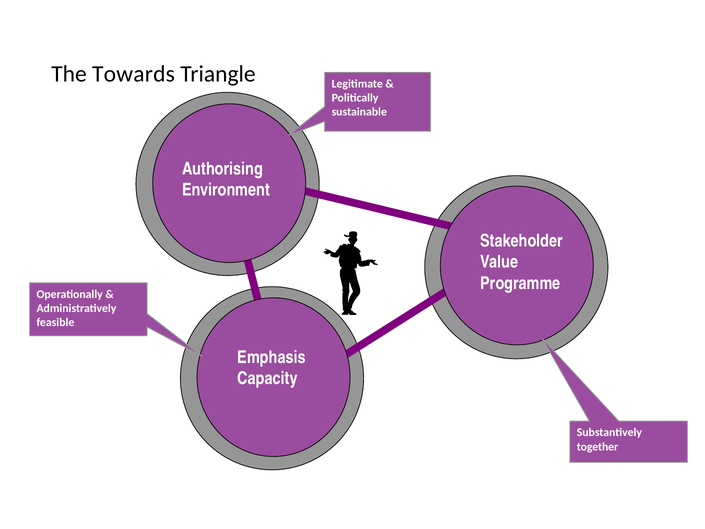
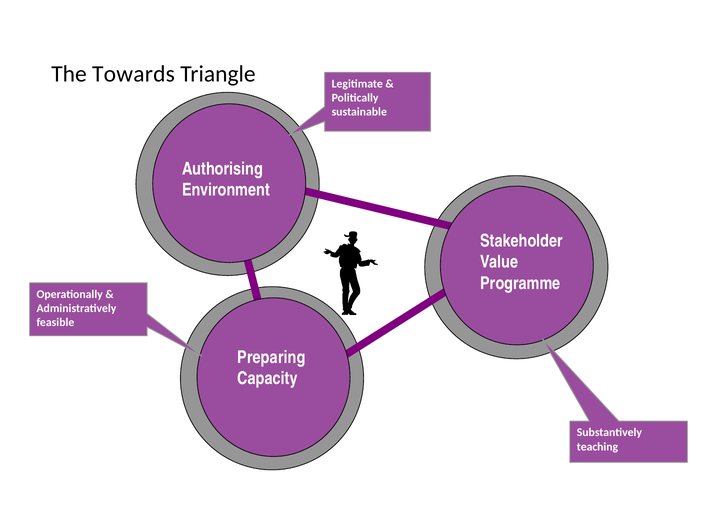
Emphasis: Emphasis -> Preparing
together: together -> teaching
